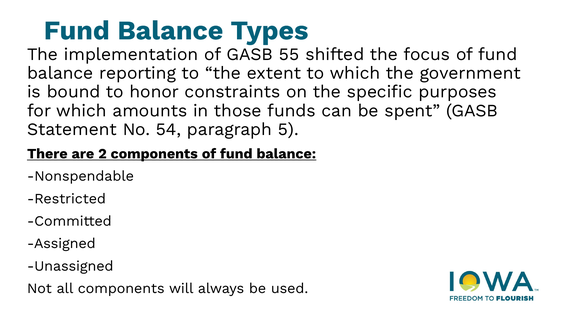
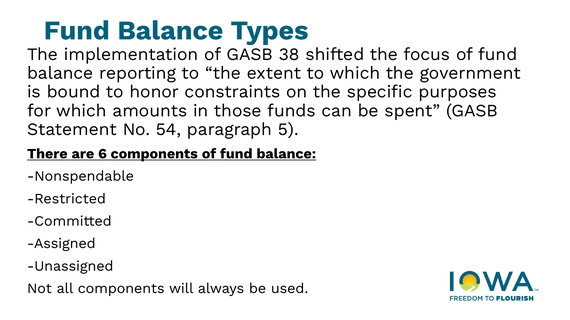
55: 55 -> 38
2: 2 -> 6
